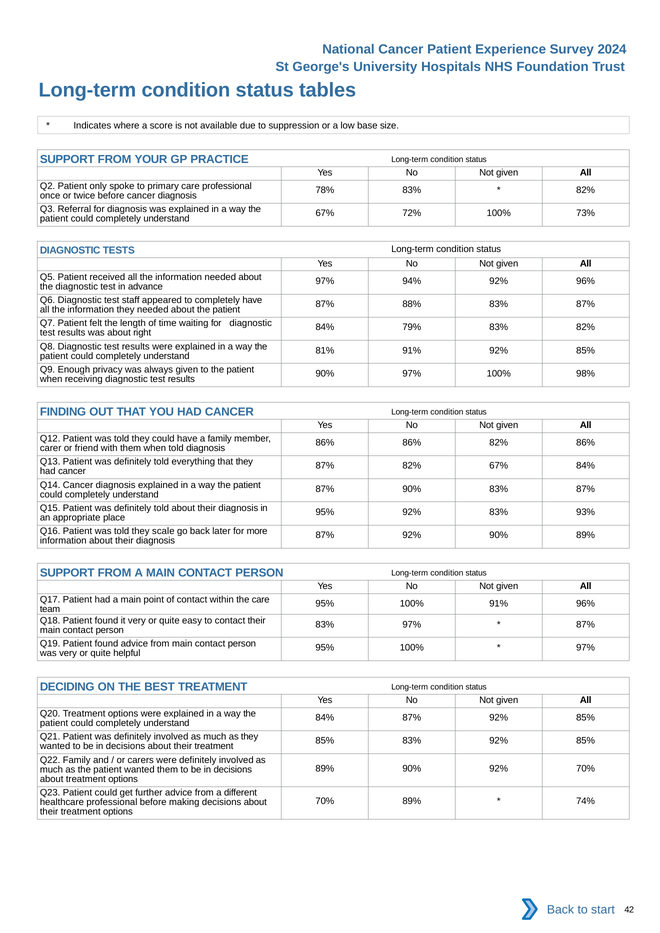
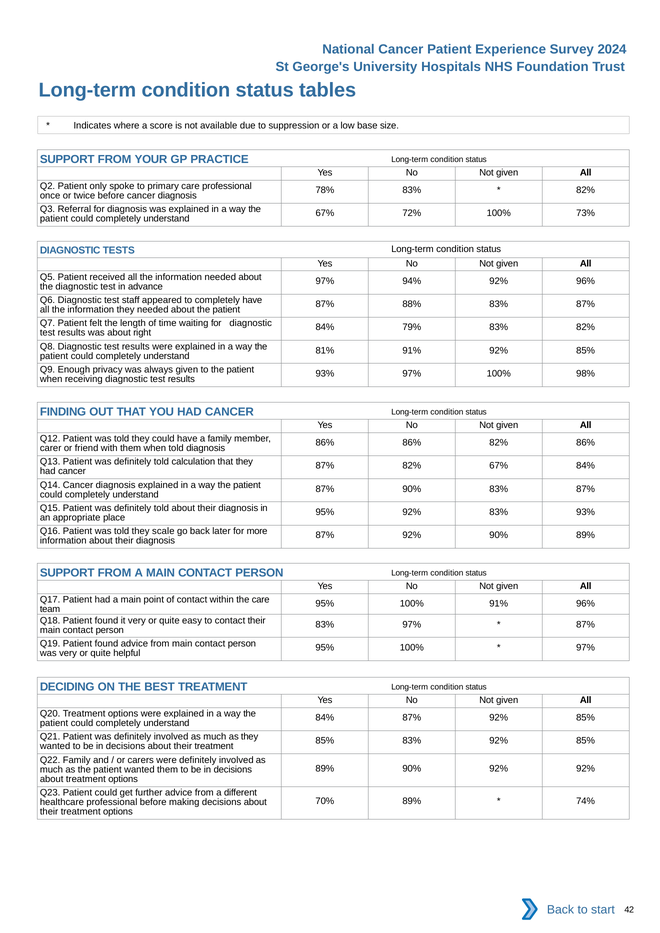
90% at (325, 374): 90% -> 93%
everything: everything -> calculation
92% 70%: 70% -> 92%
